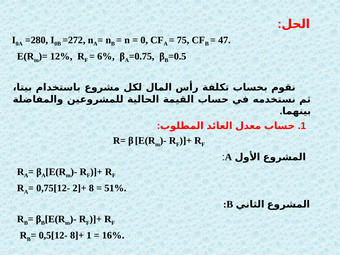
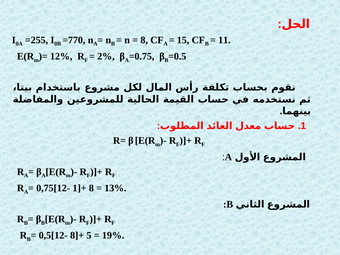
=280: =280 -> =255
=272: =272 -> =770
0 at (144, 40): 0 -> 8
75: 75 -> 15
47: 47 -> 11
6%: 6% -> 2%
2]+: 2]+ -> 1]+
51%: 51% -> 13%
8]+ 1: 1 -> 5
16%: 16% -> 19%
